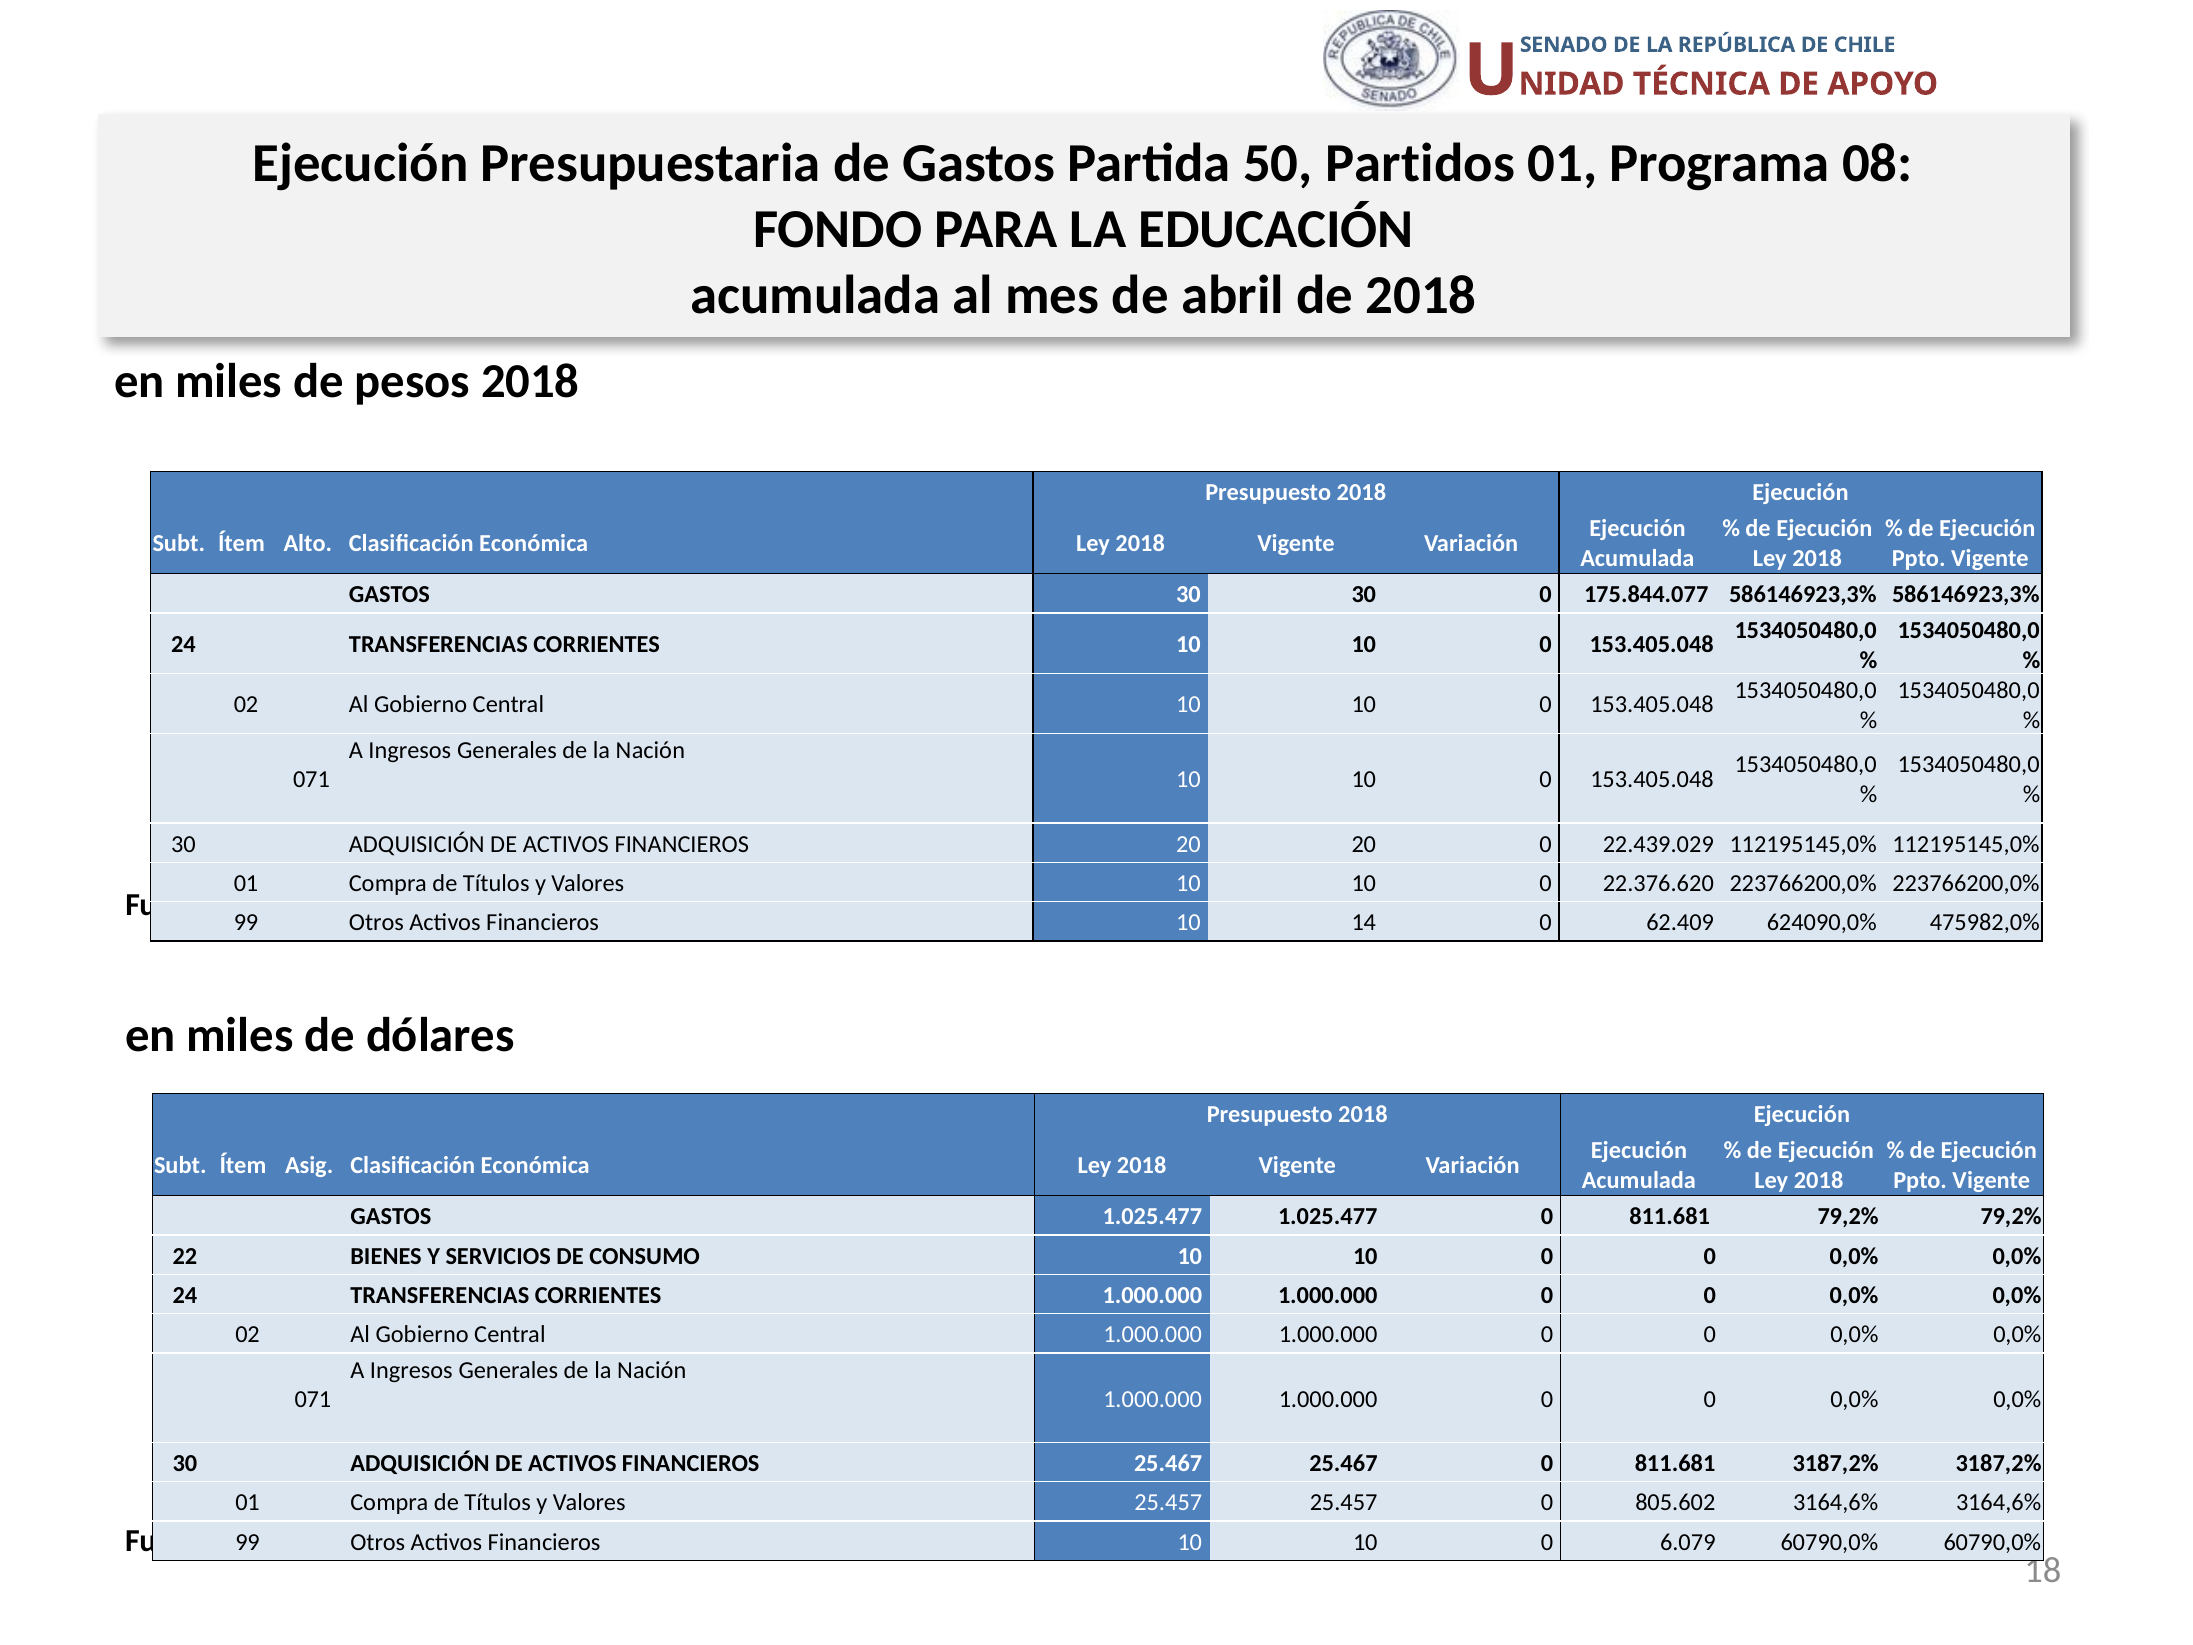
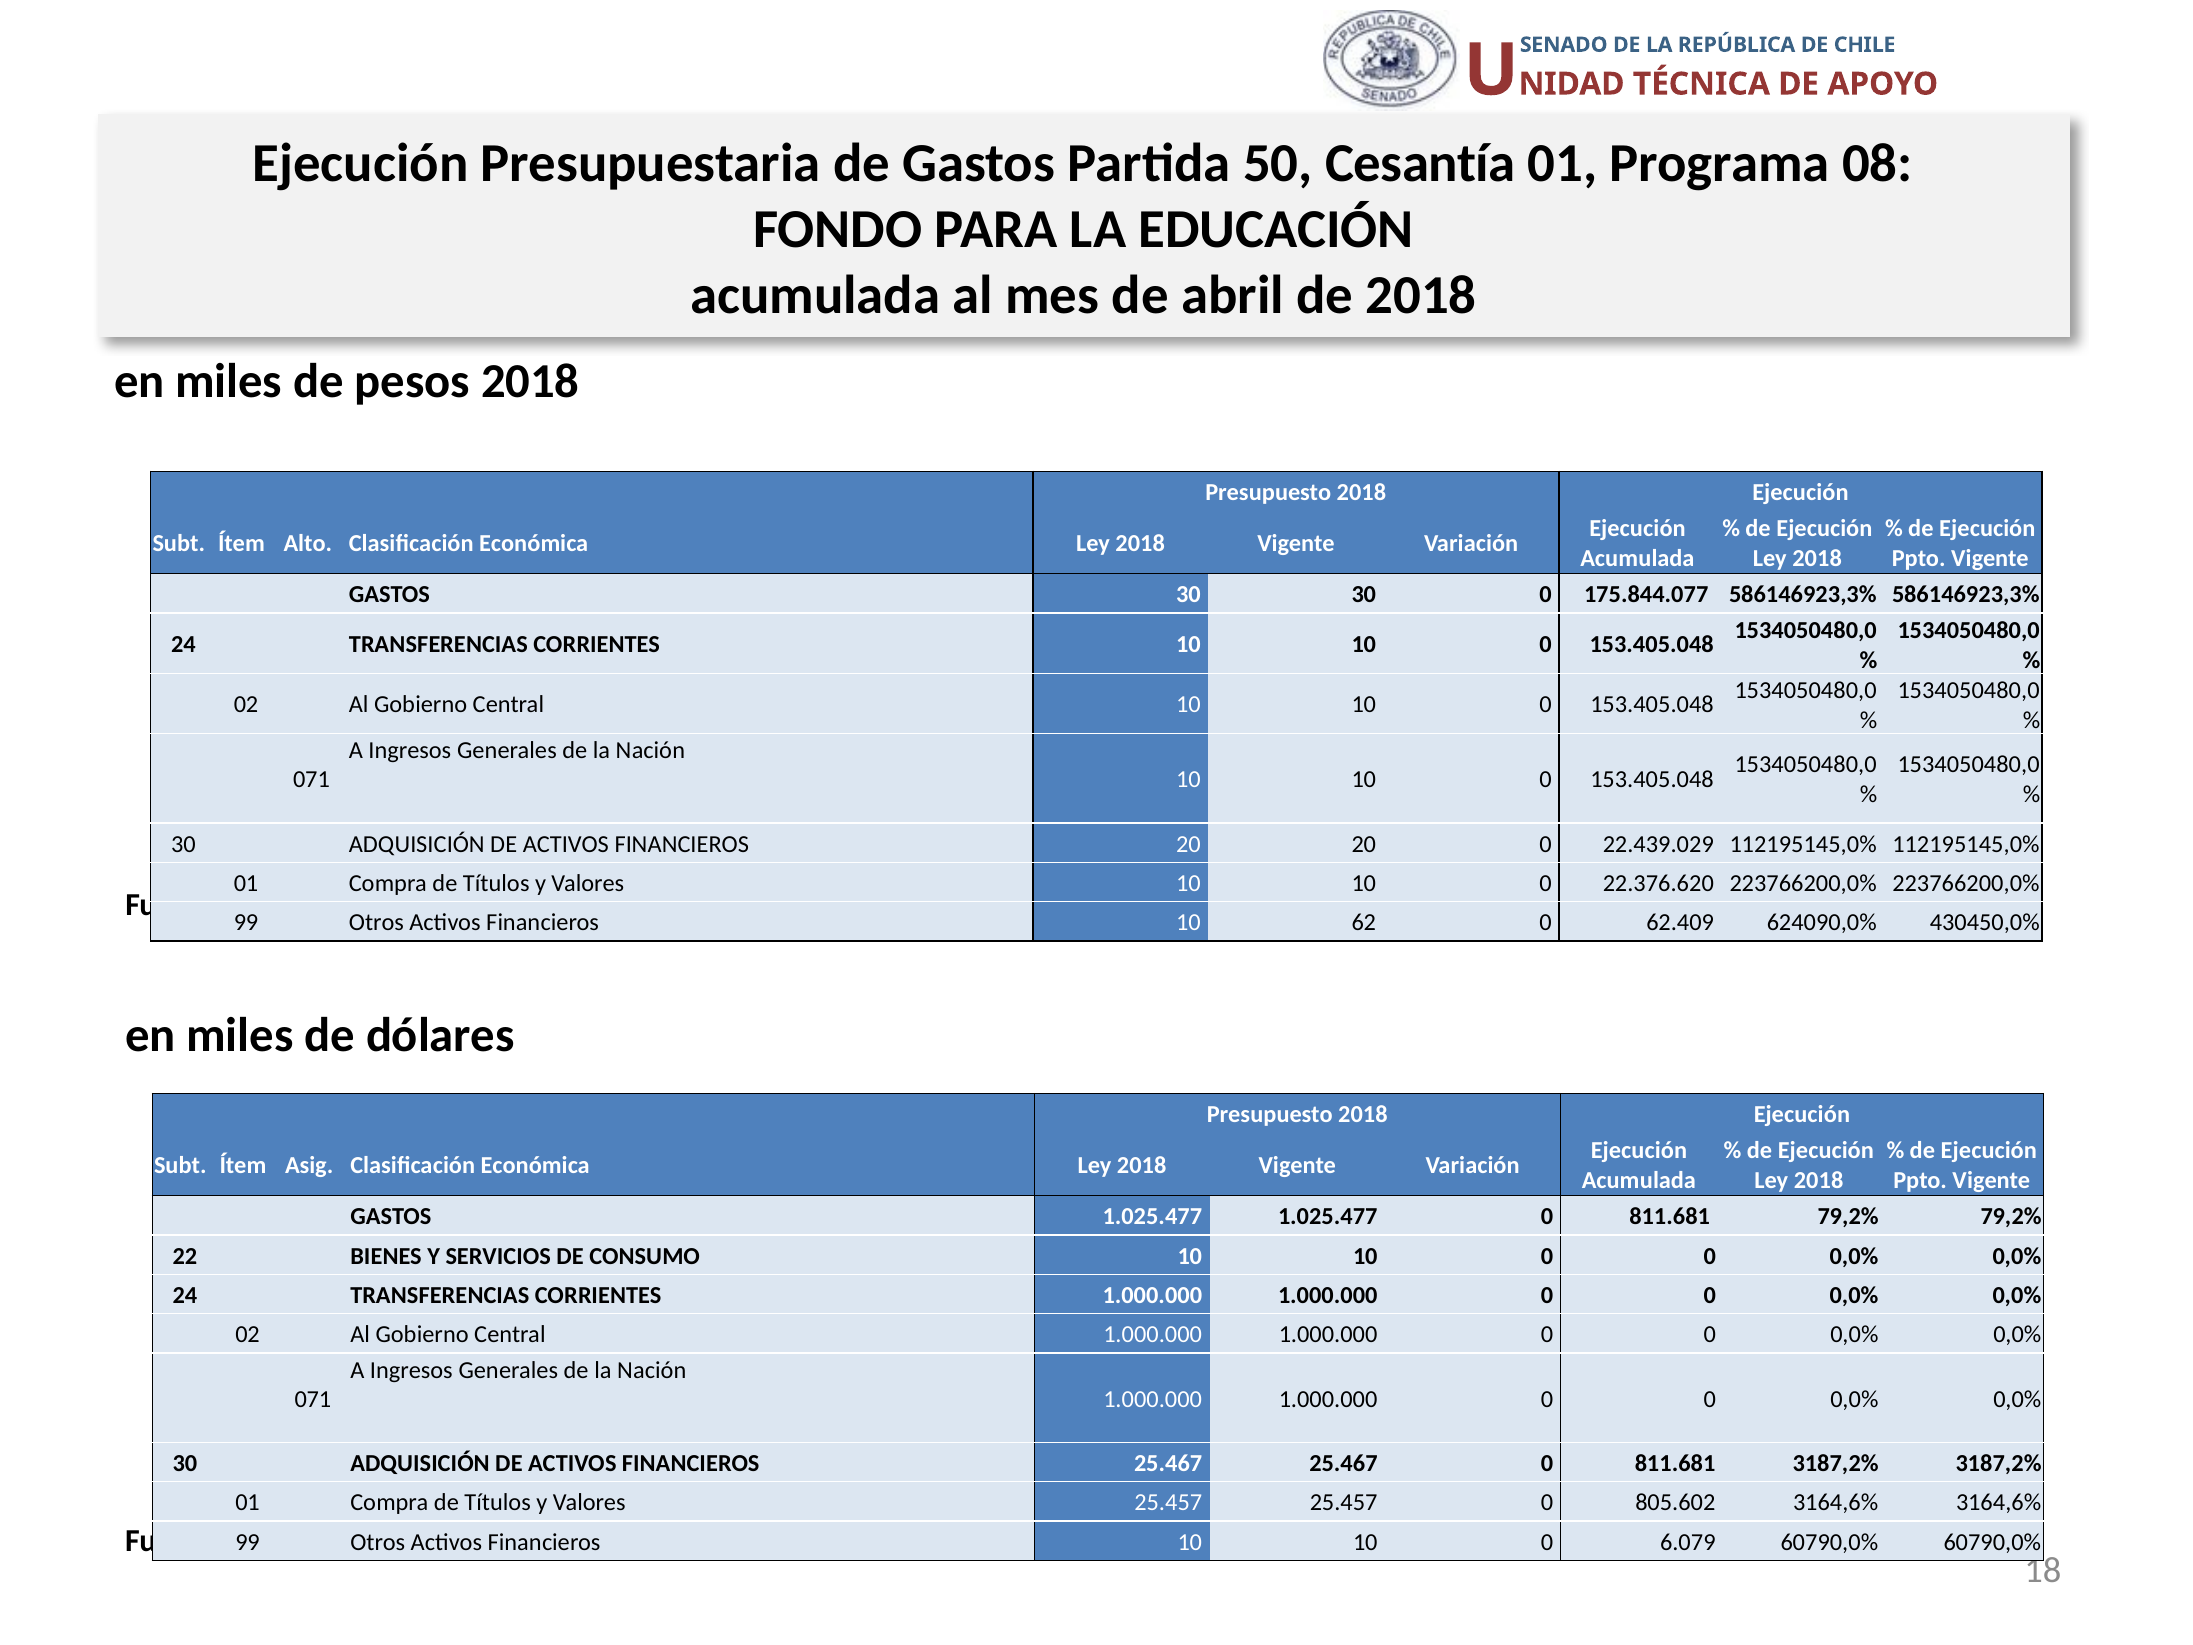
Partidos: Partidos -> Cesantía
14: 14 -> 62
475982,0%: 475982,0% -> 430450,0%
